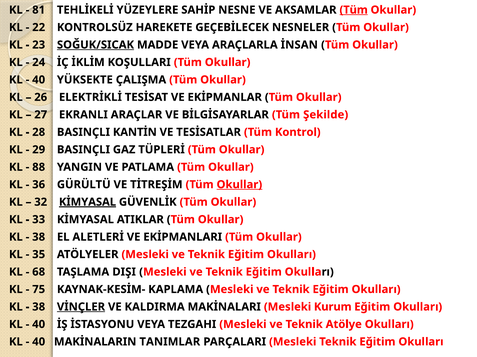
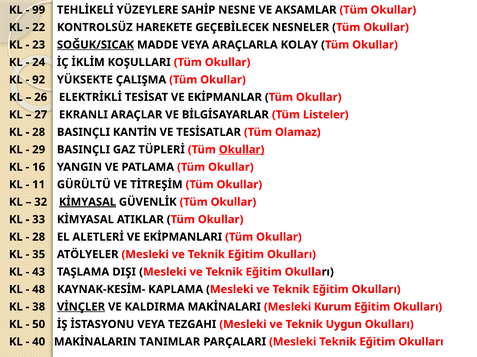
81: 81 -> 99
Tüm at (354, 10) underline: present -> none
İNSAN: İNSAN -> KOLAY
40 at (39, 80): 40 -> 92
Şekilde: Şekilde -> Listeler
Kontrol: Kontrol -> Olamaz
Okullar at (242, 150) underline: none -> present
88: 88 -> 16
36: 36 -> 11
Okullar at (239, 185) underline: present -> none
38 at (39, 237): 38 -> 28
68: 68 -> 43
75: 75 -> 48
40 at (39, 325): 40 -> 50
Atölye: Atölye -> Uygun
